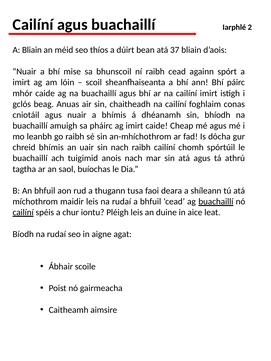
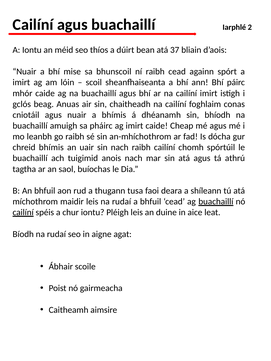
A Bliain: Bliain -> Iontu
